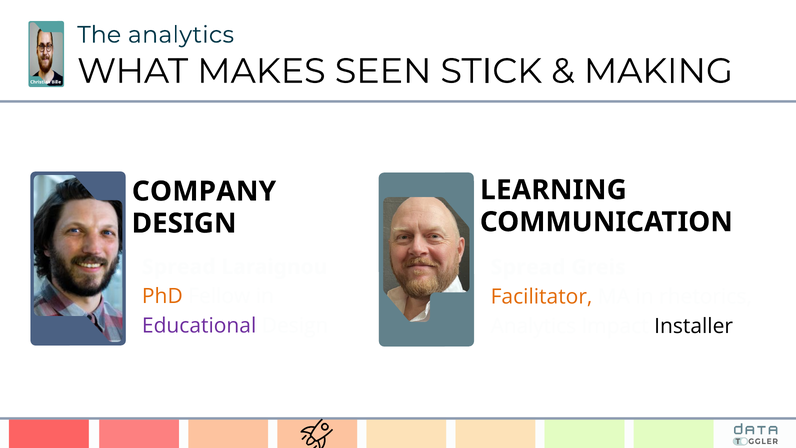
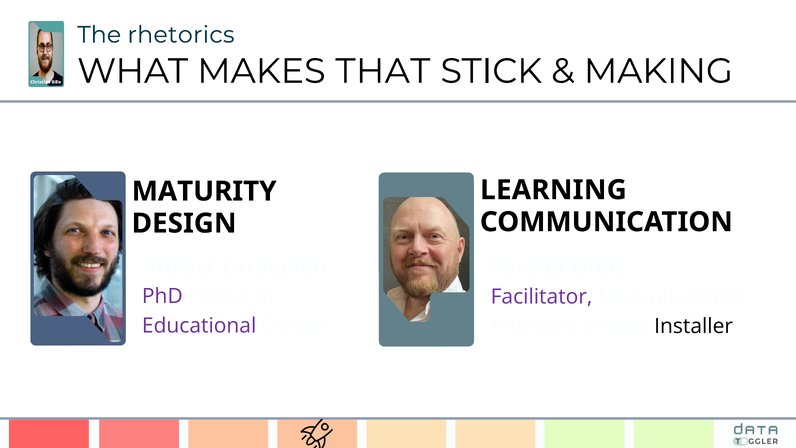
The analytics: analytics -> rhetorics
SEEN: SEEN -> THAT
COMPANY: COMPANY -> MATURITY
Spread at (179, 267): Spread -> Impact
PhD colour: orange -> purple
Facilitator colour: orange -> purple
